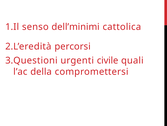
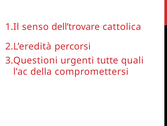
dell’minimi: dell’minimi -> dell’trovare
civile: civile -> tutte
